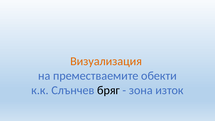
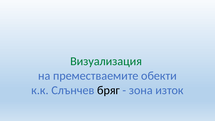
Визуализация colour: orange -> green
